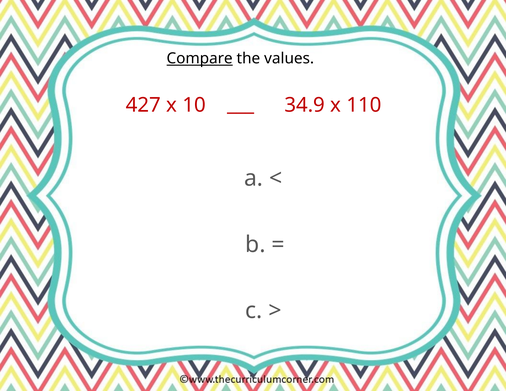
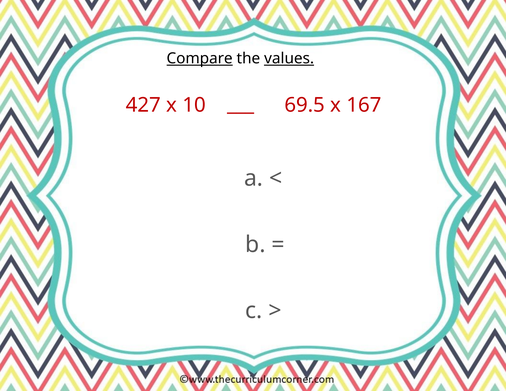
values underline: none -> present
34.9: 34.9 -> 69.5
110: 110 -> 167
